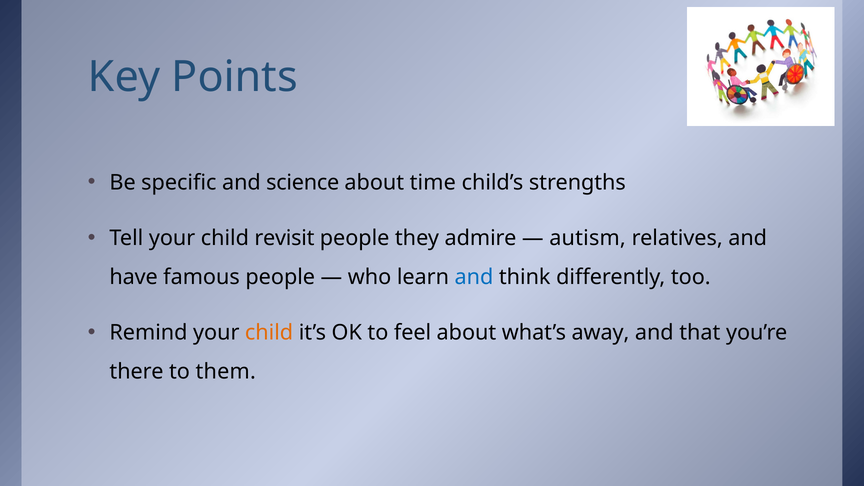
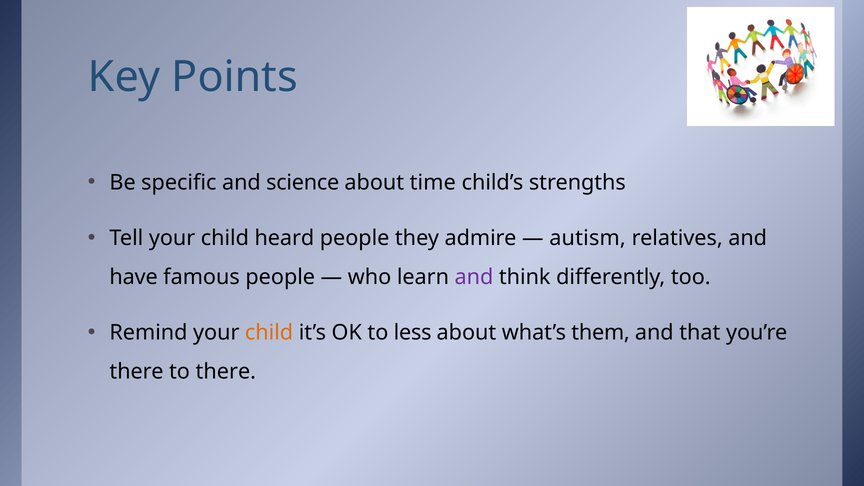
revisit: revisit -> heard
and at (474, 277) colour: blue -> purple
feel: feel -> less
away: away -> them
to them: them -> there
